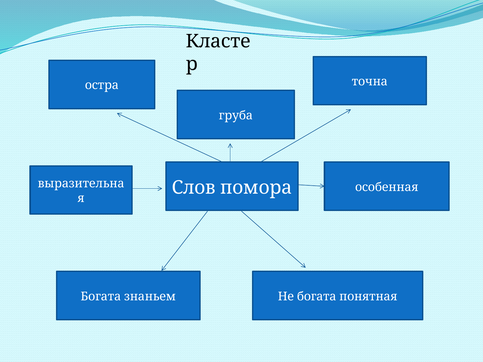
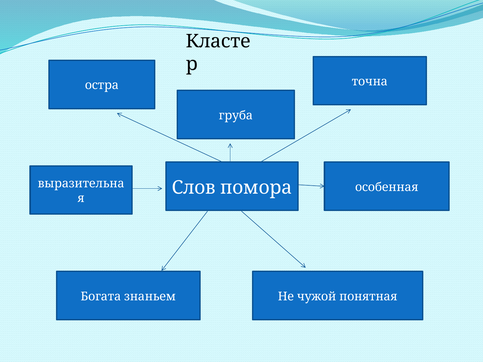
Не богата: богата -> чужой
